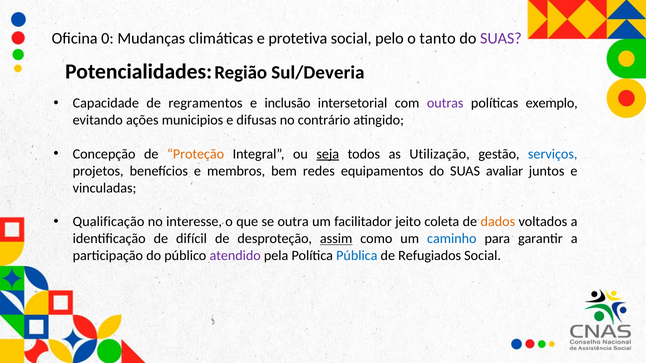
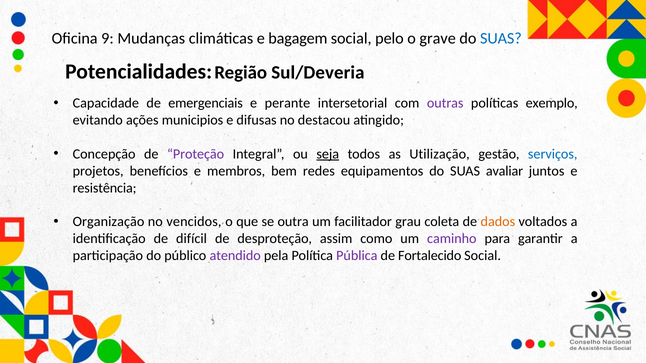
0: 0 -> 9
protetiva: protetiva -> bagagem
tanto: tanto -> grave
SUAS at (501, 38) colour: purple -> blue
regramentos: regramentos -> emergenciais
inclusão: inclusão -> perante
contrário: contrário -> destacou
Proteção colour: orange -> purple
vinculadas: vinculadas -> resistência
Qualificação: Qualificação -> Organização
interesse: interesse -> vencidos
jeito: jeito -> grau
assim underline: present -> none
caminho colour: blue -> purple
Pública colour: blue -> purple
Refugiados: Refugiados -> Fortalecido
